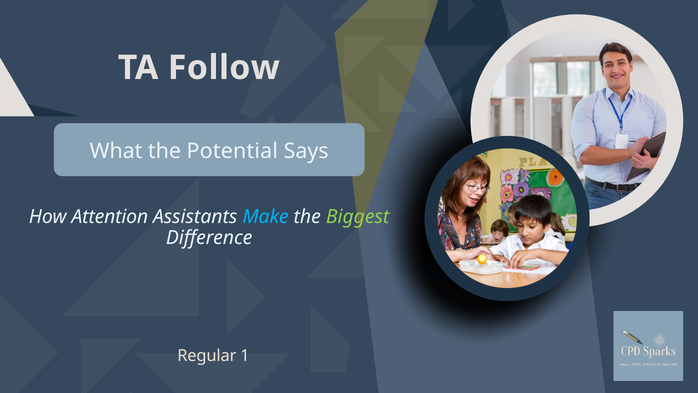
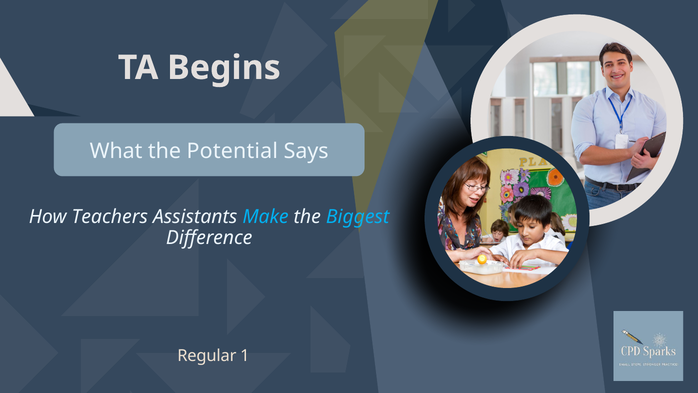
Follow: Follow -> Begins
Attention: Attention -> Teachers
Biggest colour: light green -> light blue
